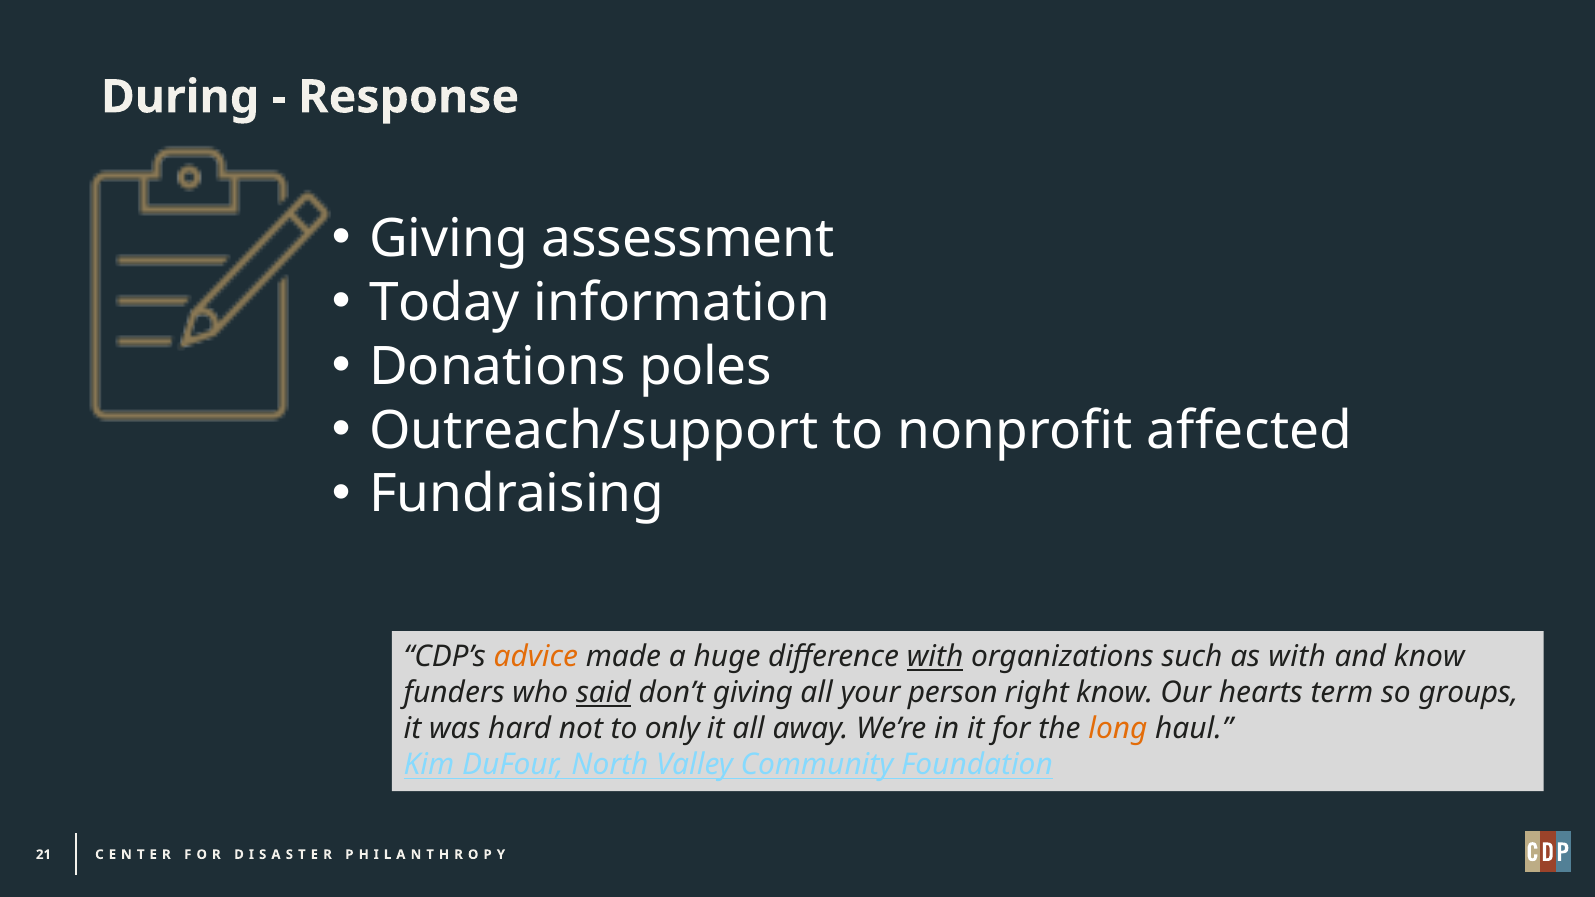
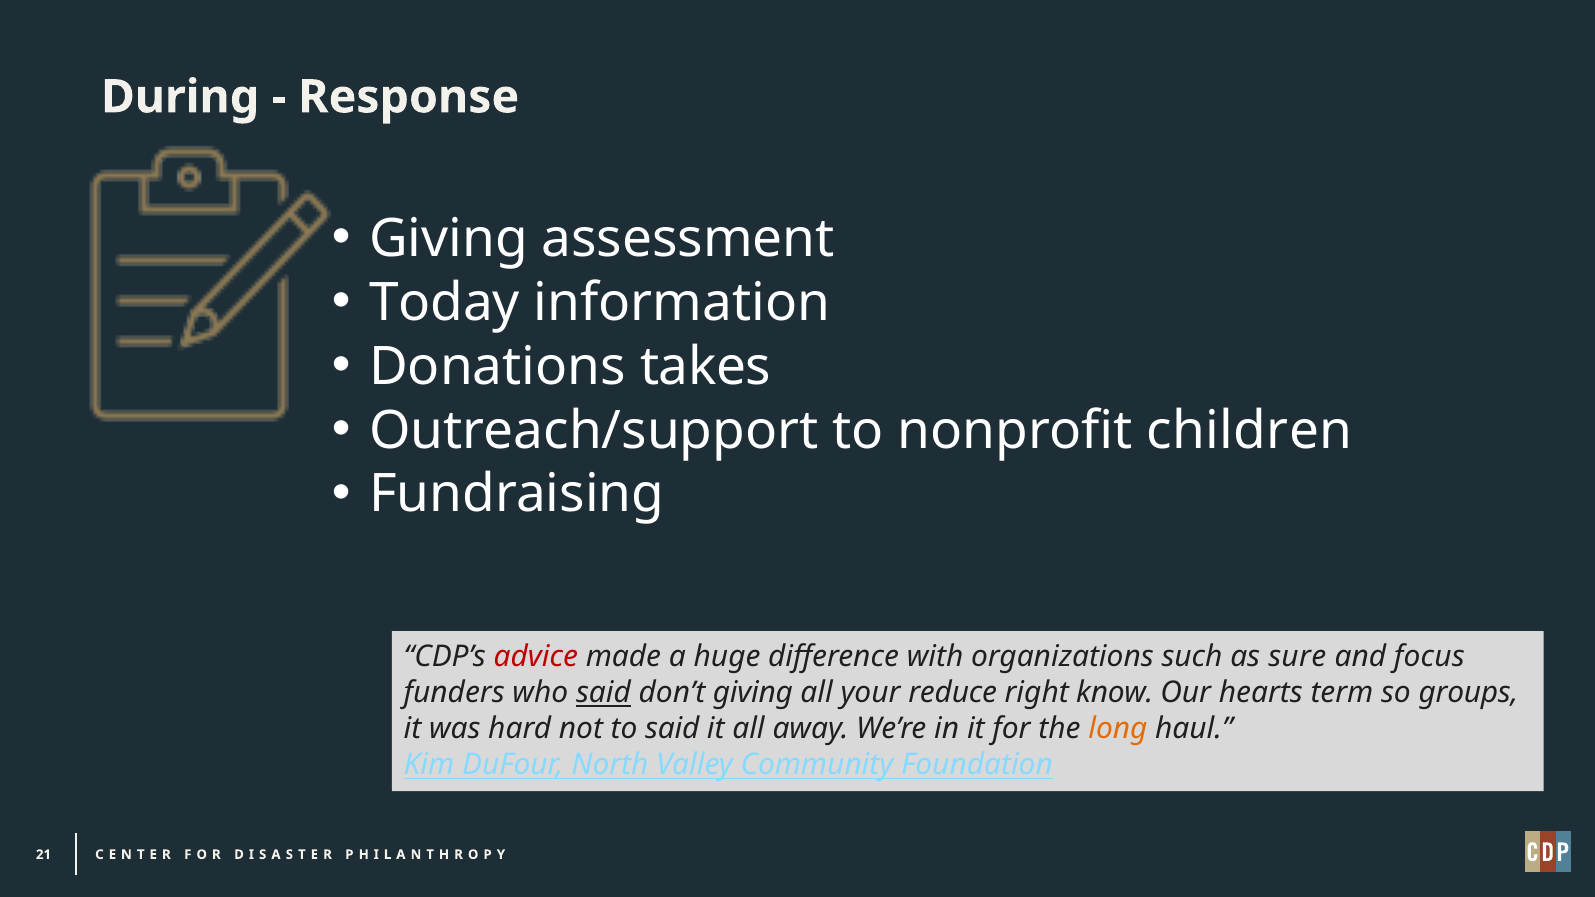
poles: poles -> takes
affected: affected -> children
advice colour: orange -> red
with at (935, 657) underline: present -> none
as with: with -> sure
and know: know -> focus
person: person -> reduce
to only: only -> said
